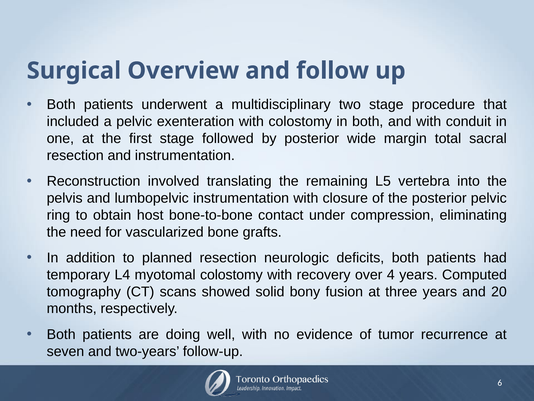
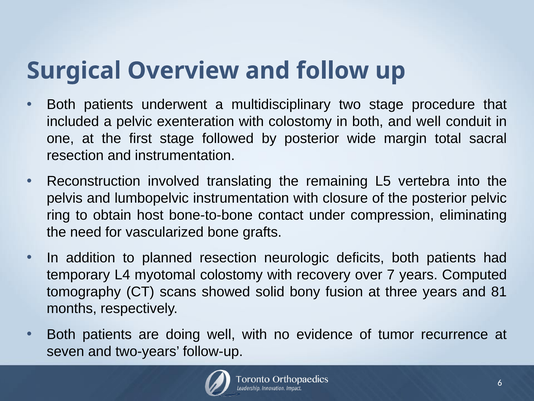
and with: with -> well
4: 4 -> 7
20: 20 -> 81
